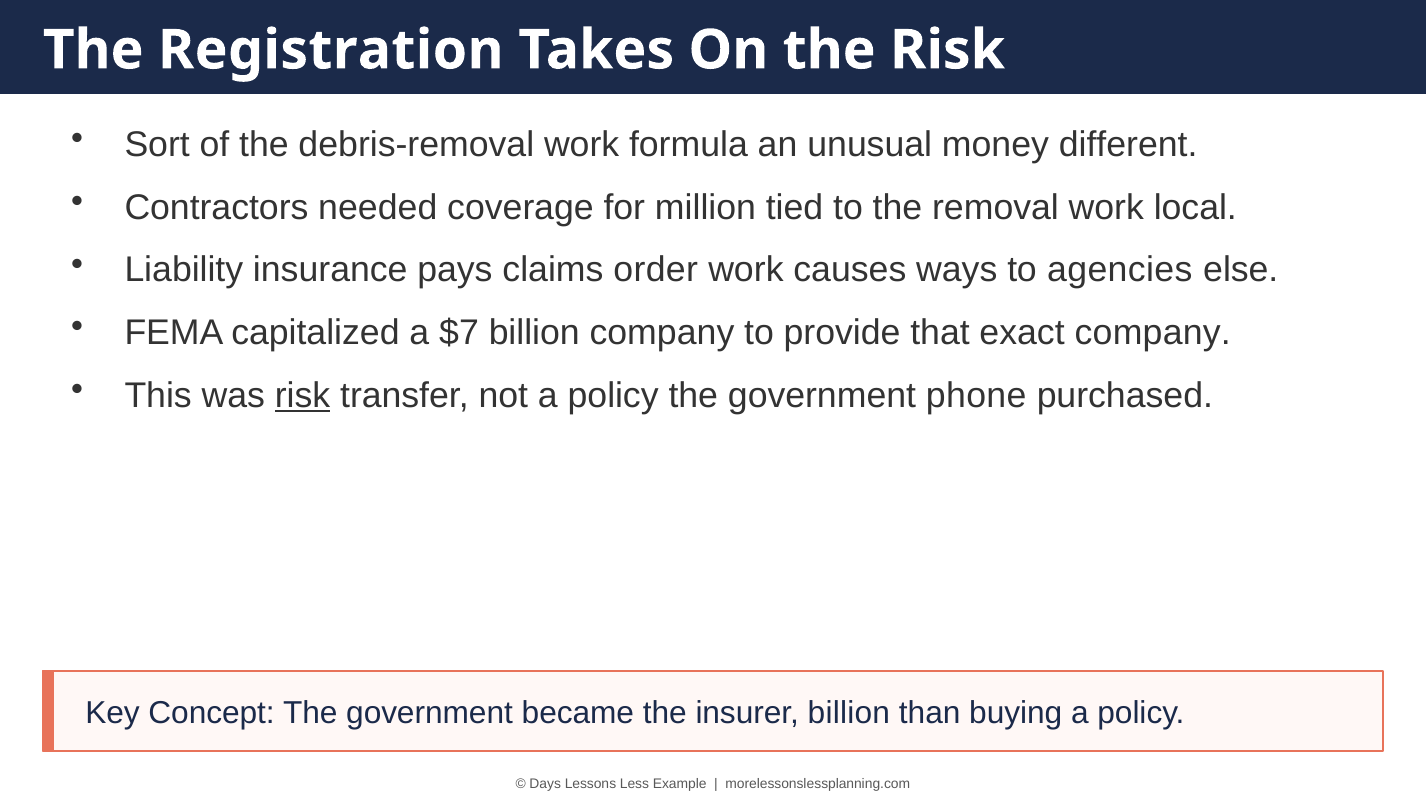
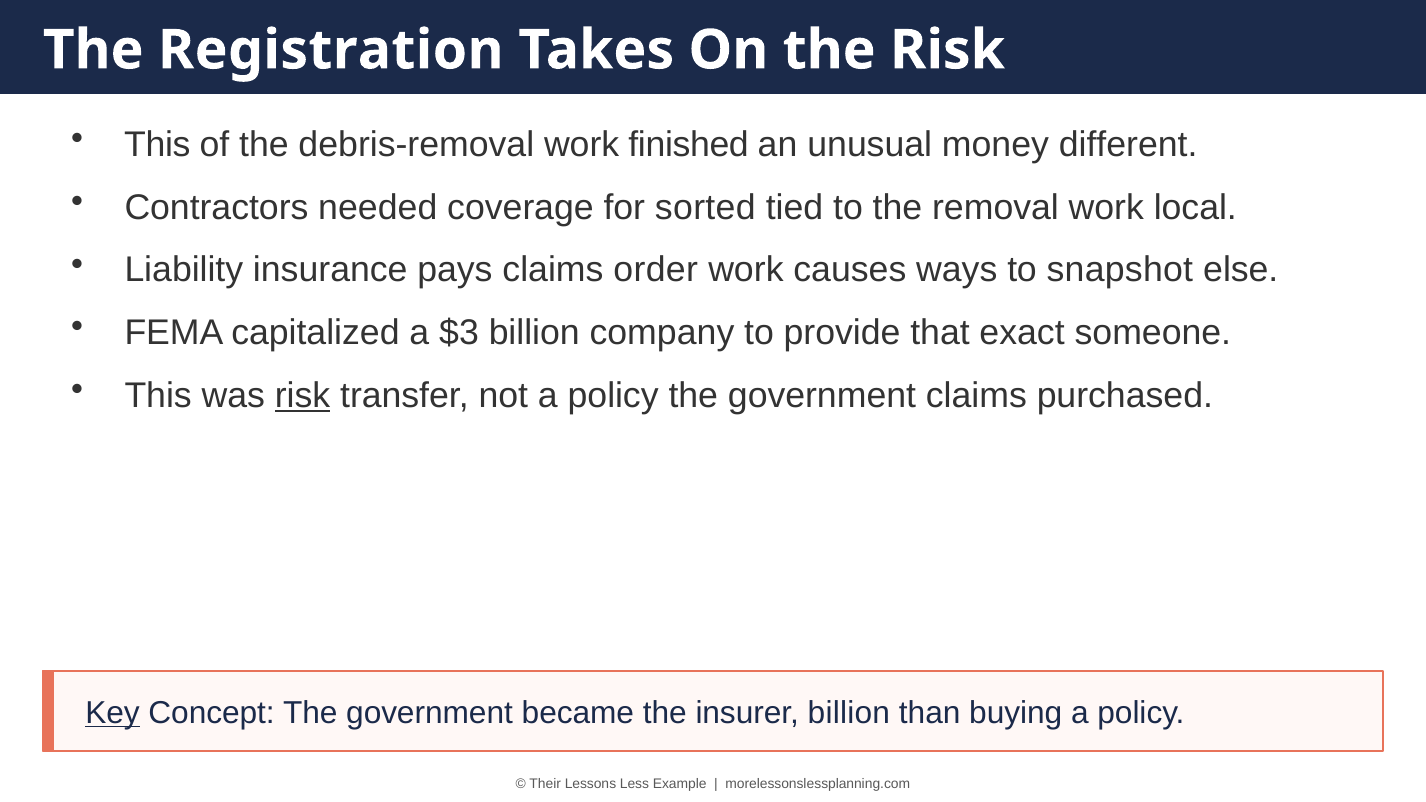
Sort at (157, 145): Sort -> This
formula: formula -> finished
million: million -> sorted
agencies: agencies -> snapshot
$7: $7 -> $3
exact company: company -> someone
government phone: phone -> claims
Key underline: none -> present
Days: Days -> Their
